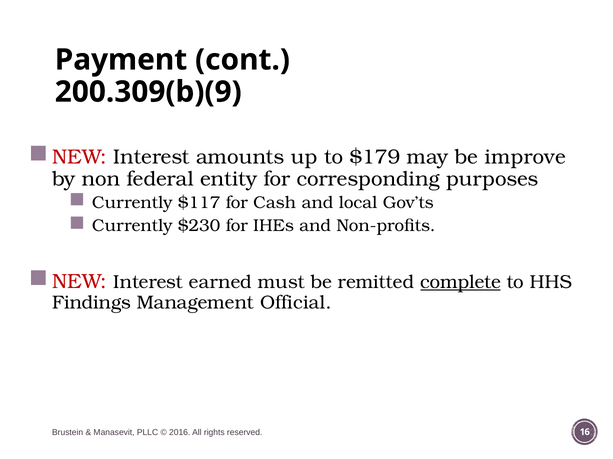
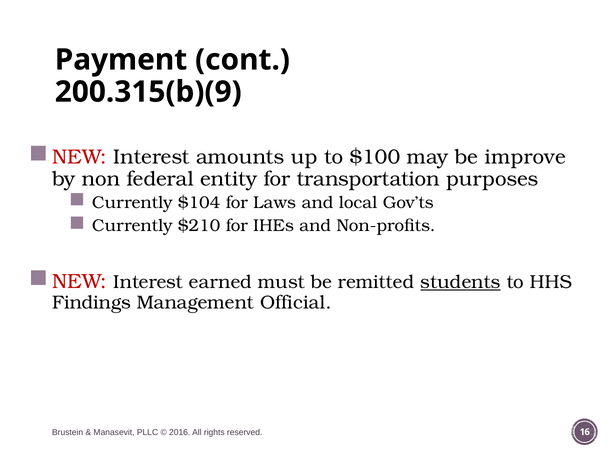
200.309(b)(9: 200.309(b)(9 -> 200.315(b)(9
$179: $179 -> $100
corresponding: corresponding -> transportation
$117: $117 -> $104
Cash: Cash -> Laws
$230: $230 -> $210
complete: complete -> students
